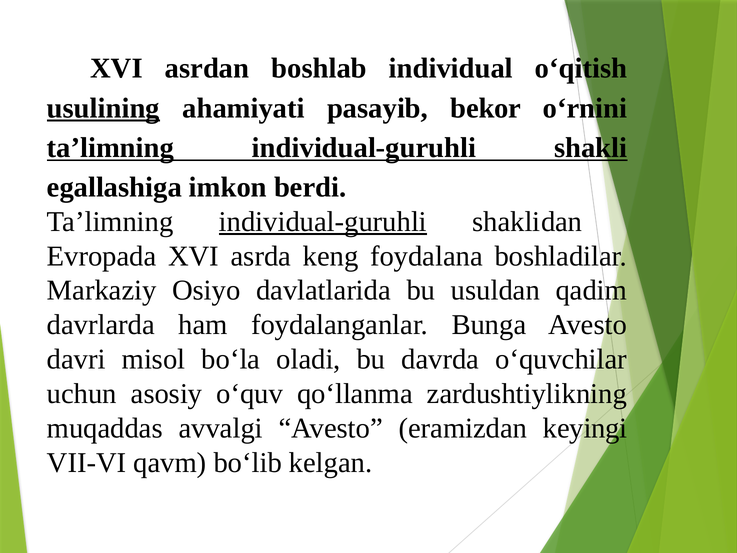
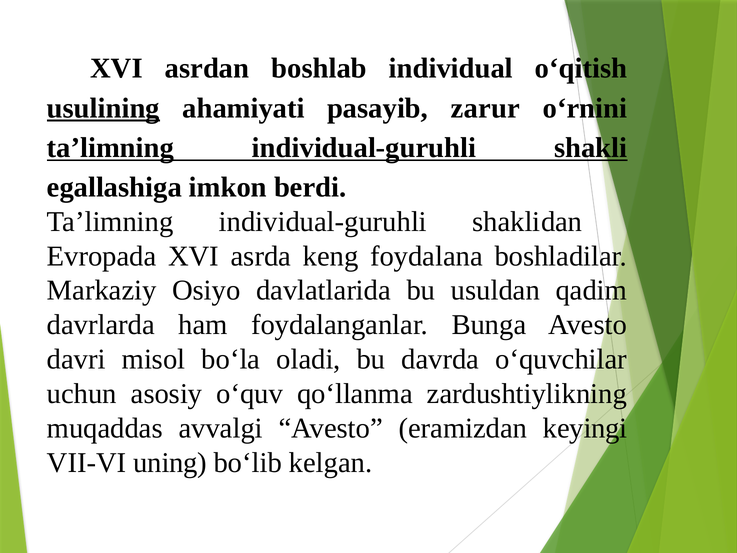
bekor: bekor -> zarur
individual-guruhli at (323, 222) underline: present -> none
qavm: qavm -> uning
